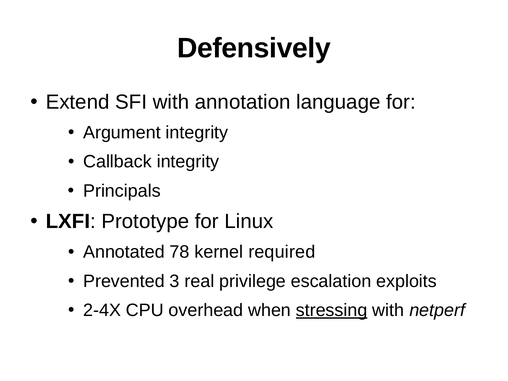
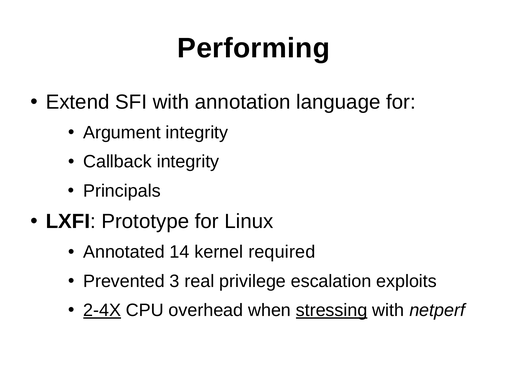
Defensively: Defensively -> Performing
78: 78 -> 14
2-4X underline: none -> present
